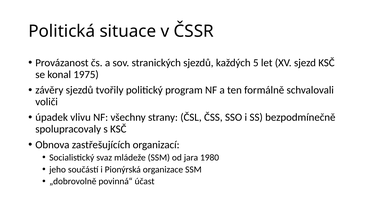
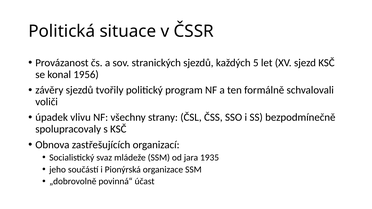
1975: 1975 -> 1956
1980: 1980 -> 1935
